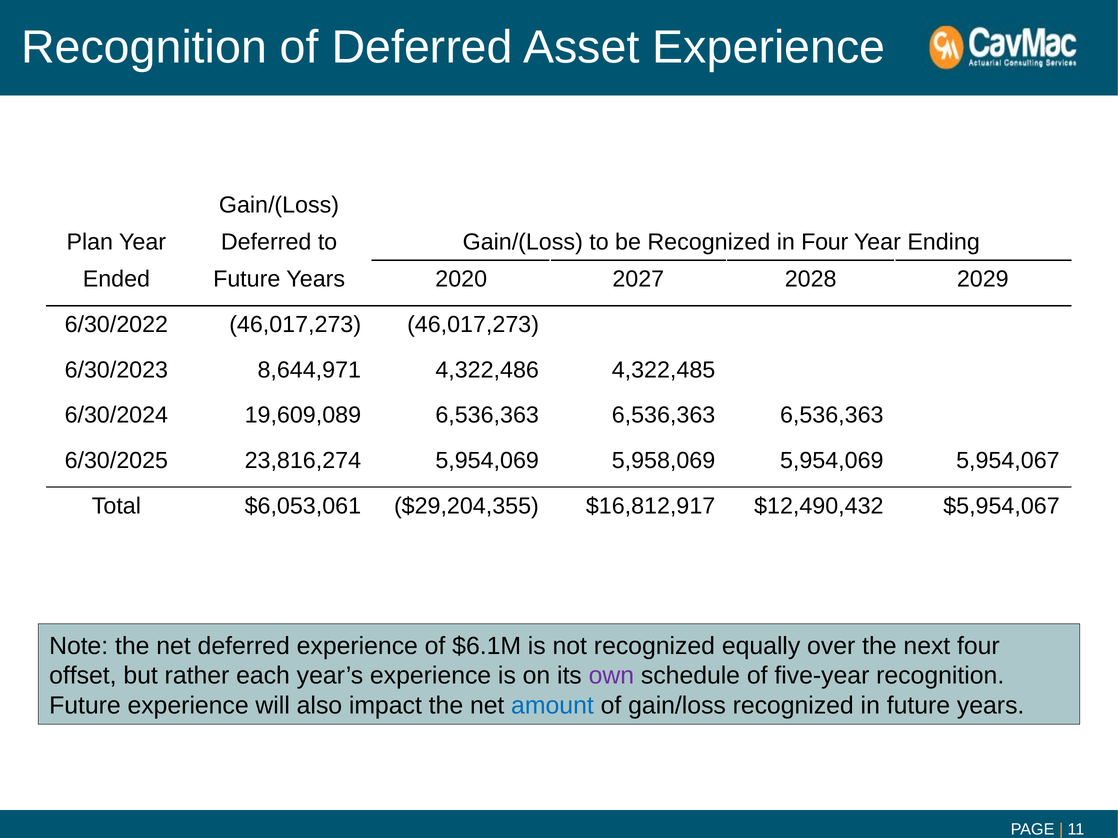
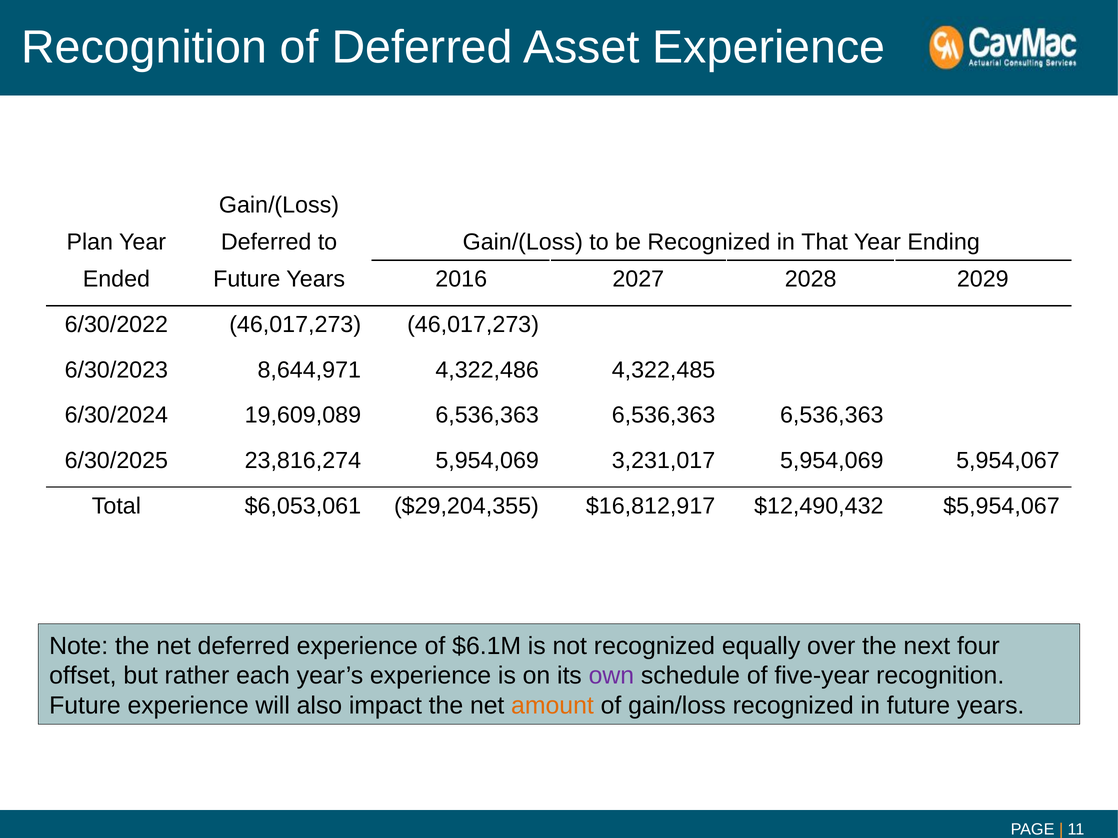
in Four: Four -> That
2020: 2020 -> 2016
5,958,069: 5,958,069 -> 3,231,017
amount colour: blue -> orange
